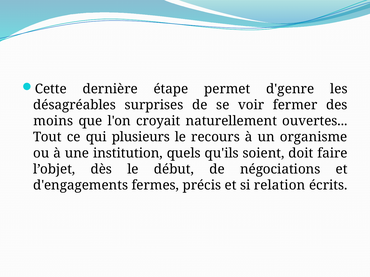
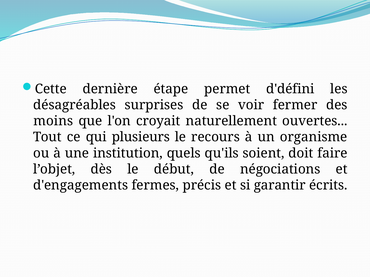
d'genre: d'genre -> d'défini
relation: relation -> garantir
